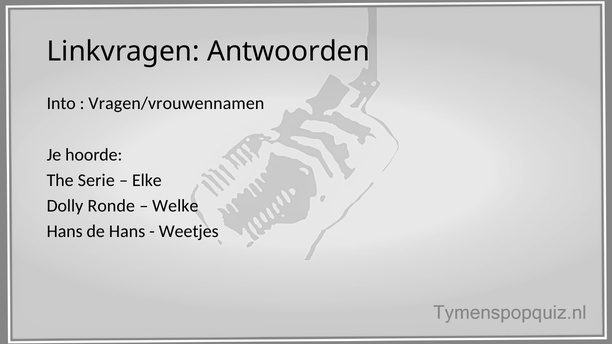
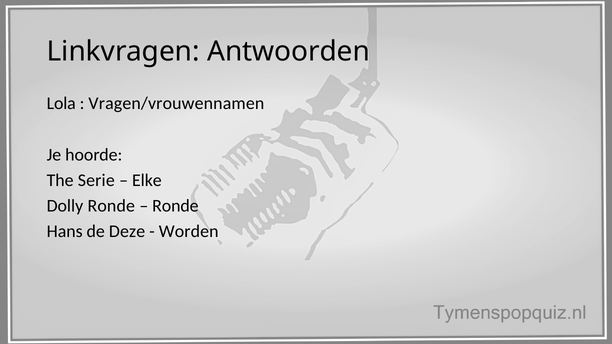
Into: Into -> Lola
Welke at (175, 206): Welke -> Ronde
de Hans: Hans -> Deze
Weetjes: Weetjes -> Worden
